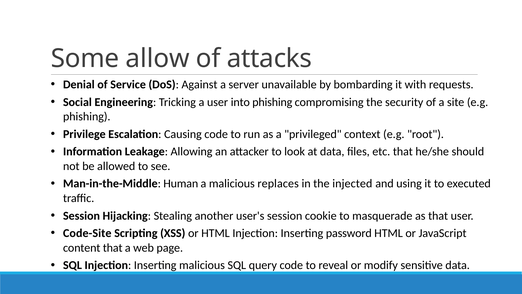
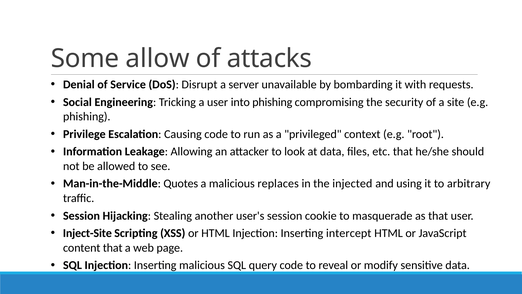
Against: Against -> Disrupt
Human: Human -> Quotes
executed: executed -> arbitrary
Code-Site: Code-Site -> Inject-Site
password: password -> intercept
